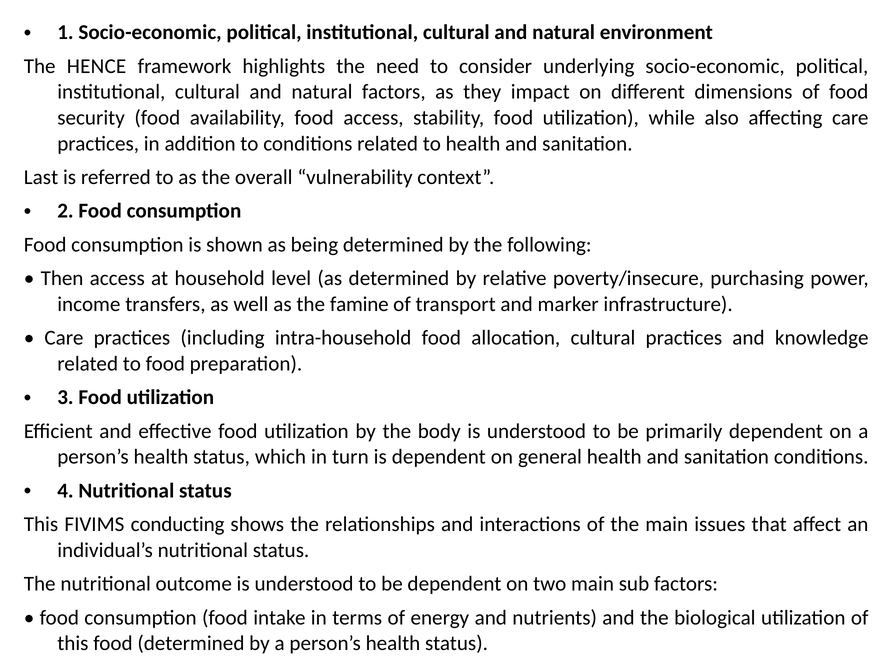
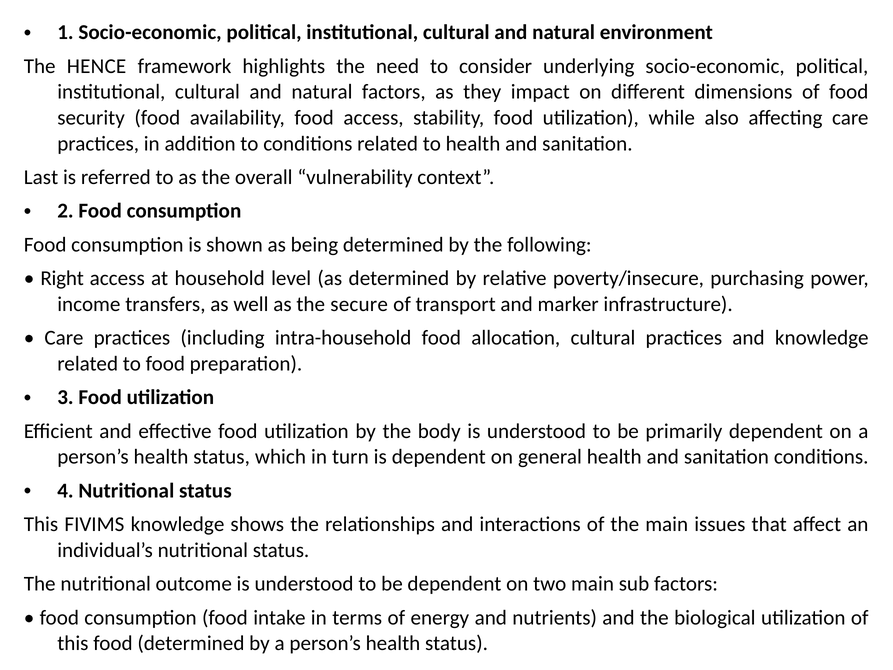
Then: Then -> Right
famine: famine -> secure
FIVIMS conducting: conducting -> knowledge
